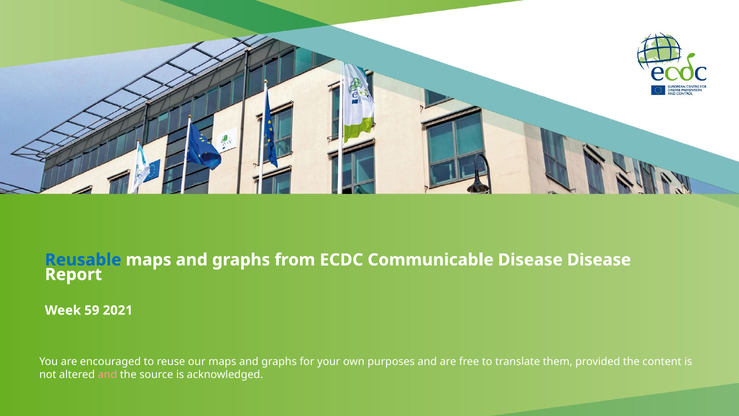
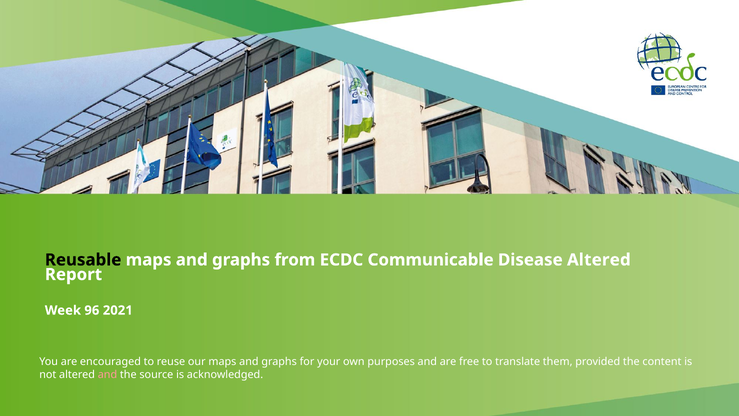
Reusable colour: blue -> black
Disease Disease: Disease -> Altered
59: 59 -> 96
